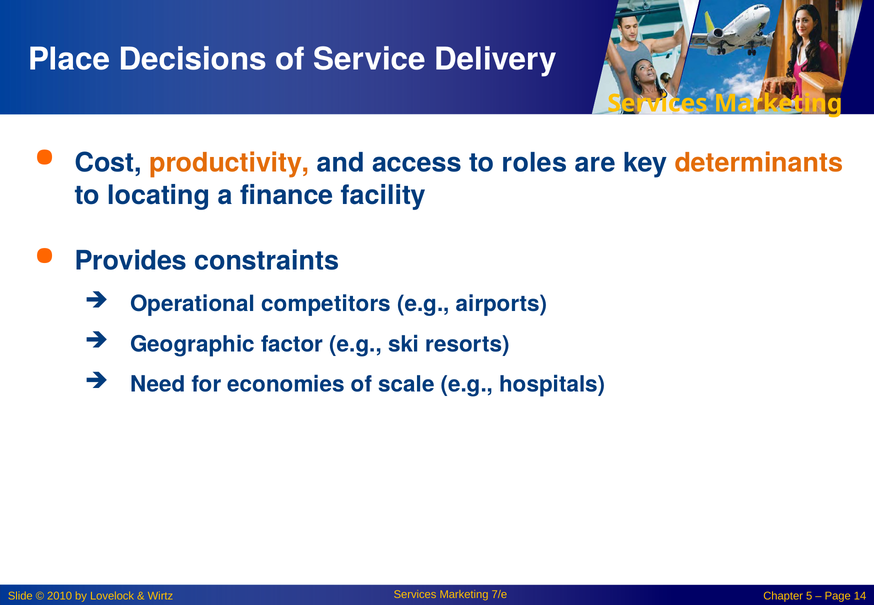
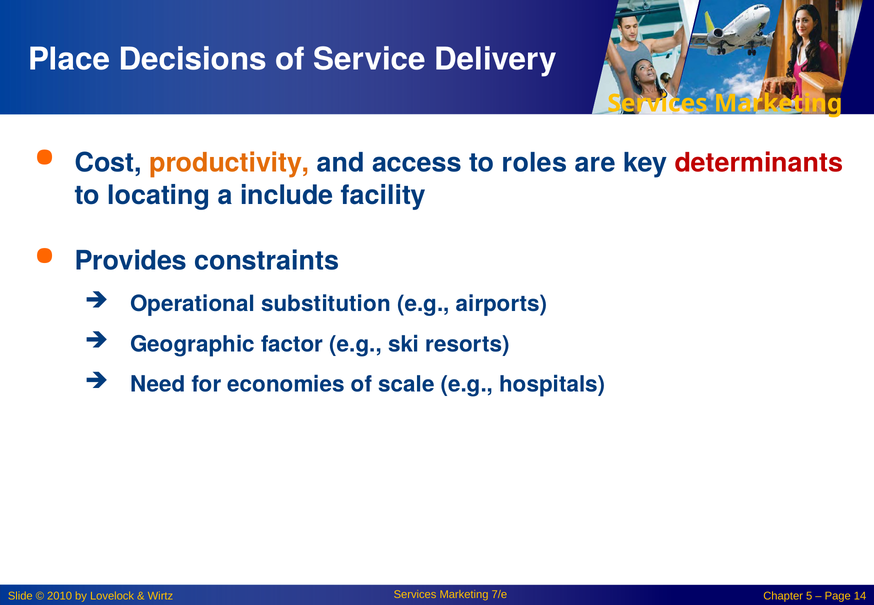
determinants colour: orange -> red
finance: finance -> include
competitors: competitors -> substitution
